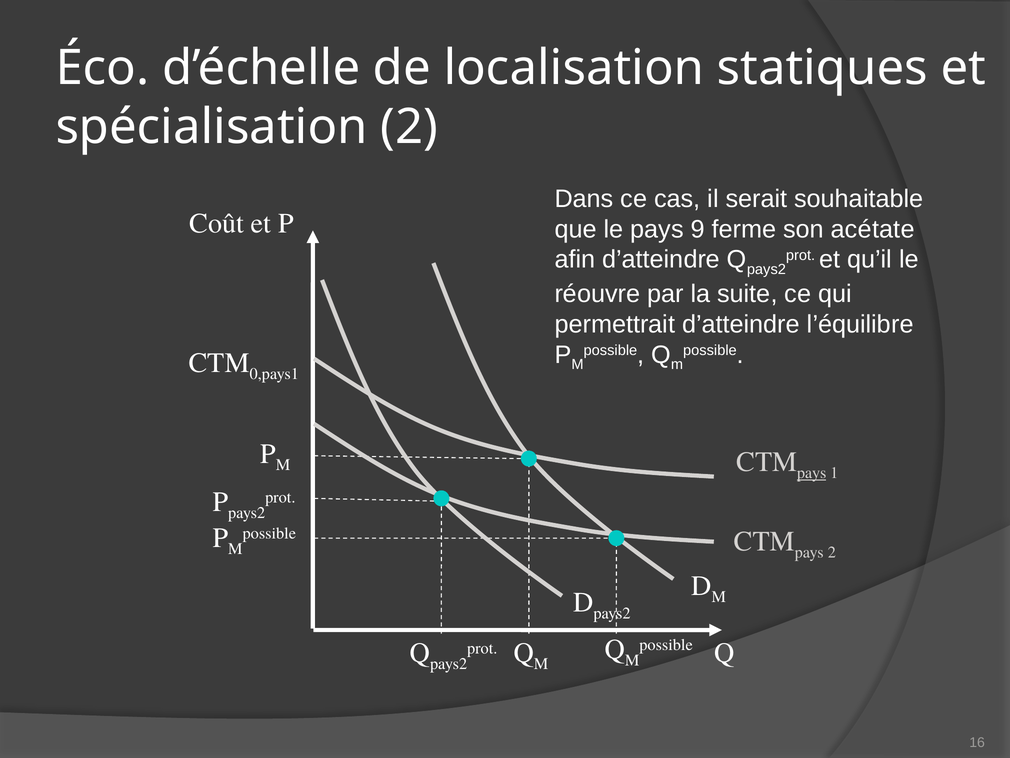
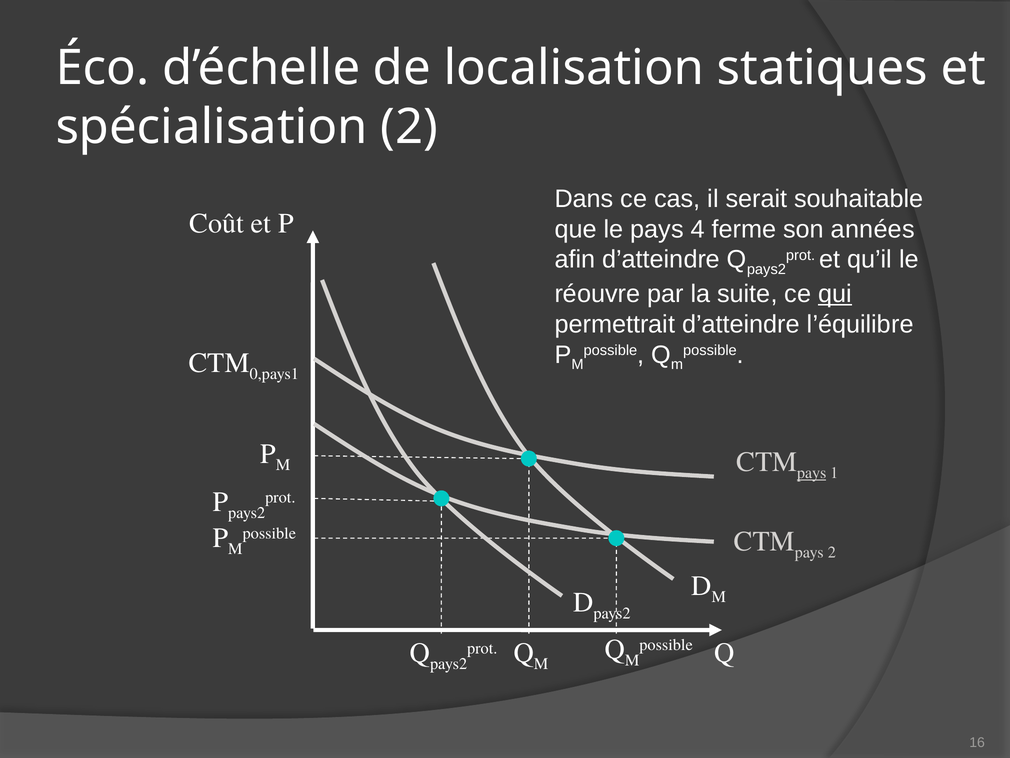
9: 9 -> 4
acétate: acétate -> années
qui underline: none -> present
